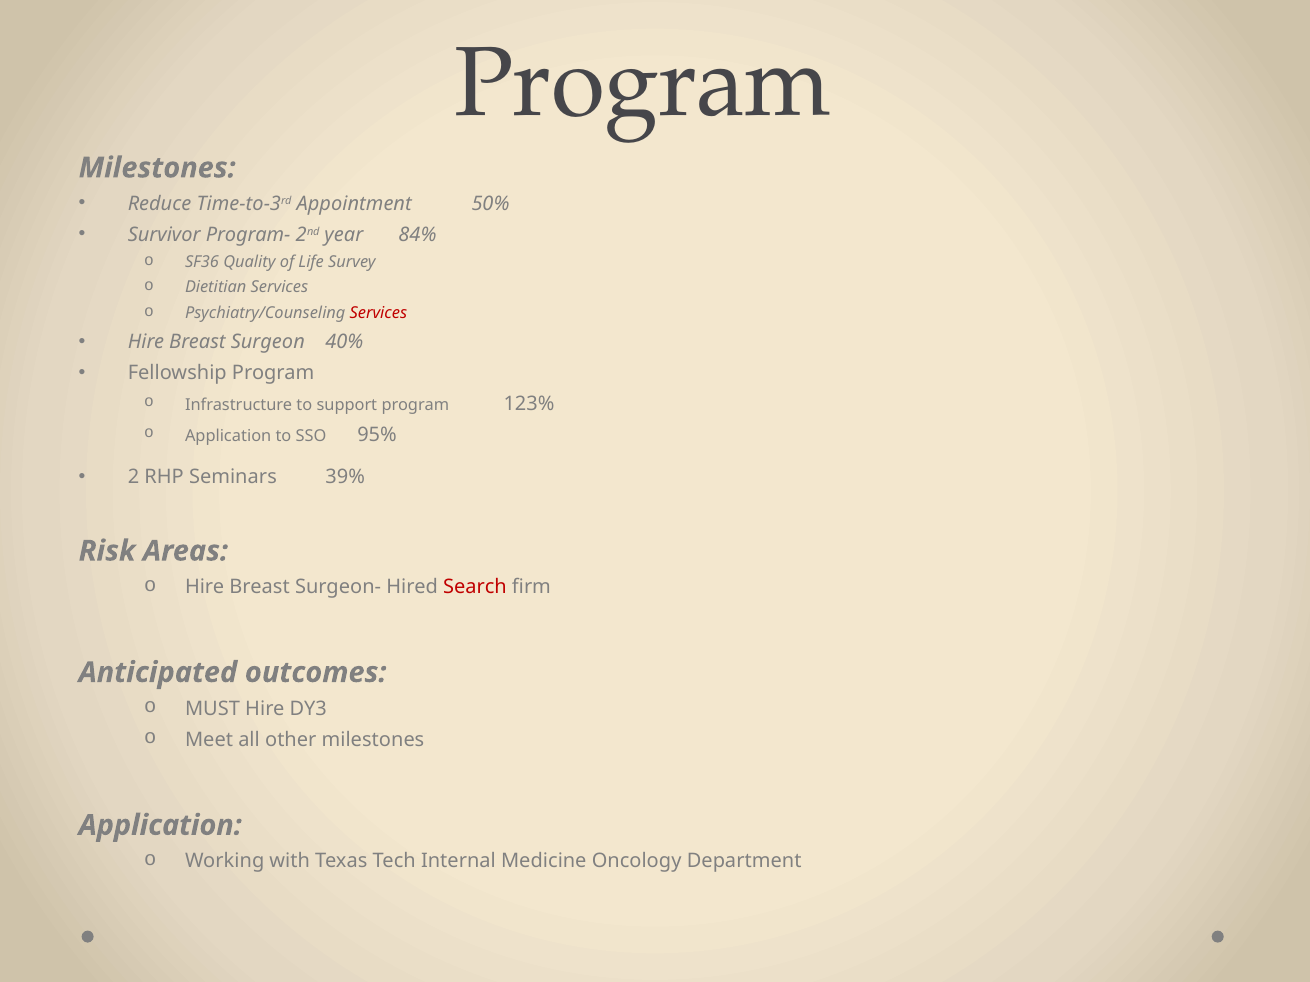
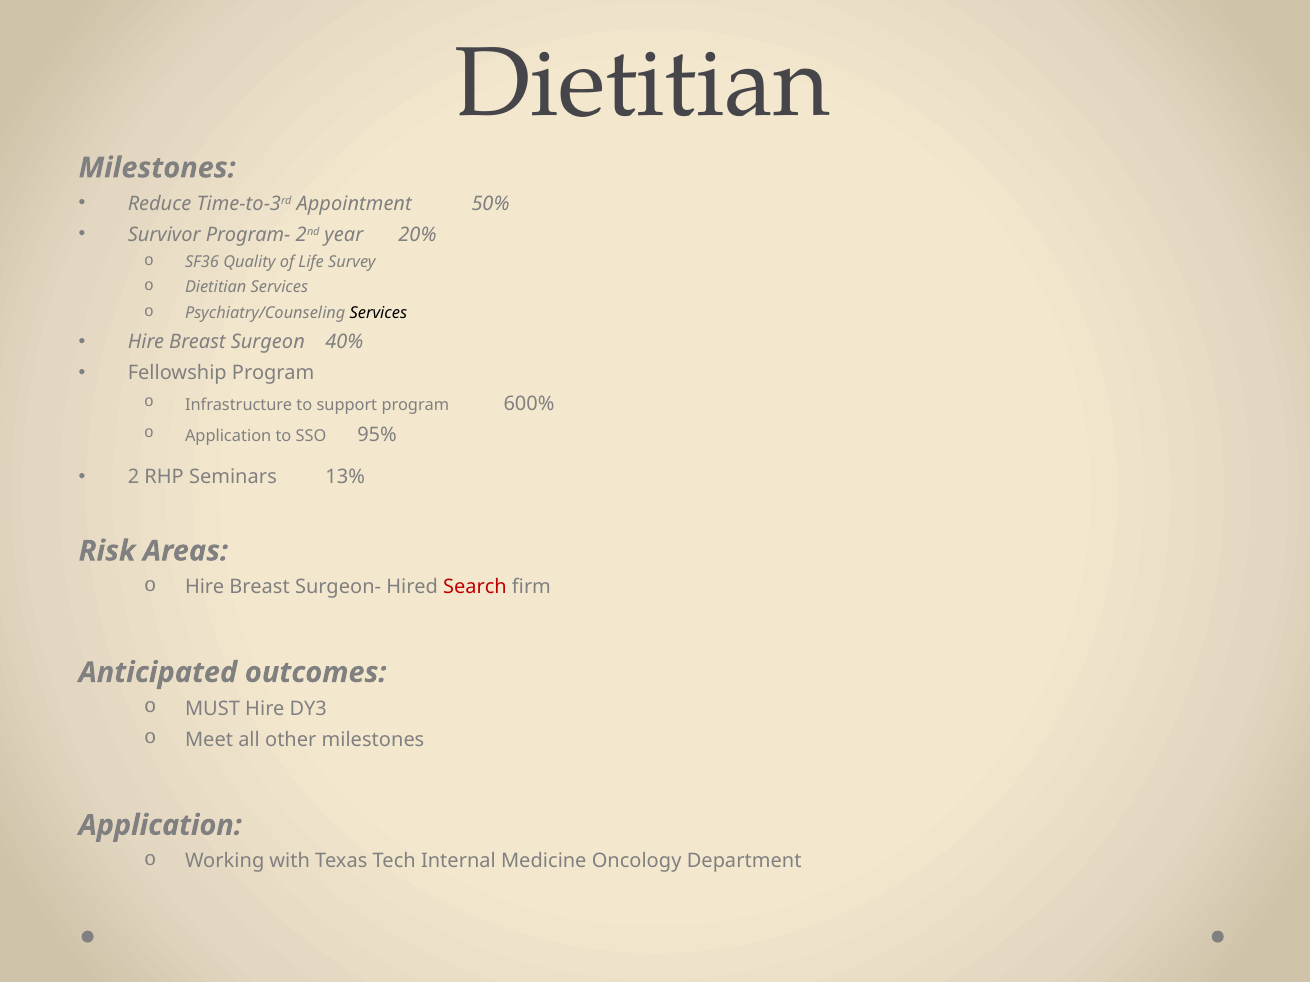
Program at (643, 83): Program -> Dietitian
84%: 84% -> 20%
Services at (378, 313) colour: red -> black
123%: 123% -> 600%
39%: 39% -> 13%
